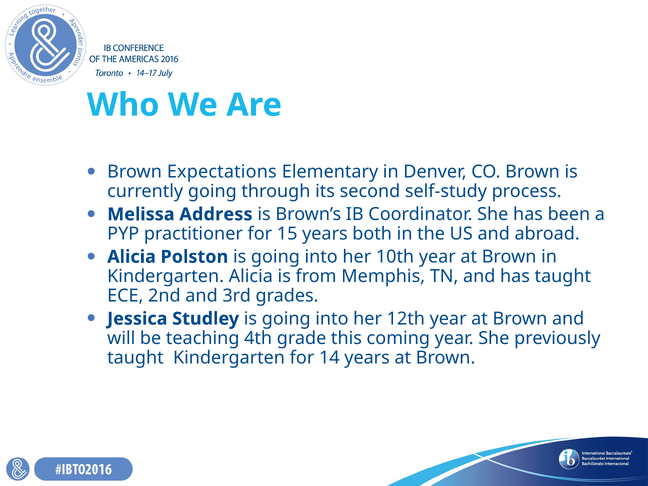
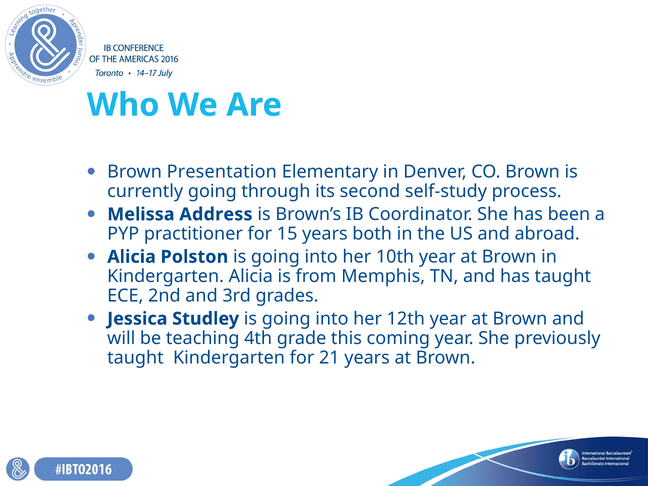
Expectations: Expectations -> Presentation
14: 14 -> 21
